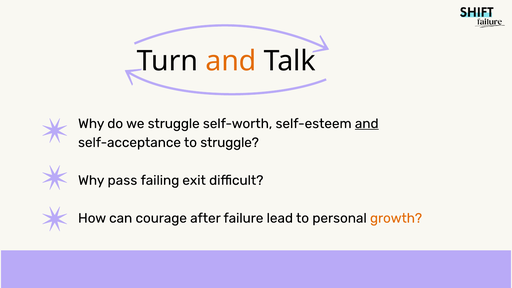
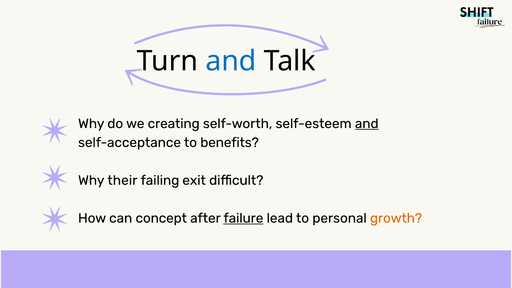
and at (231, 61) colour: orange -> blue
we struggle: struggle -> creating
to struggle: struggle -> benefits
pass: pass -> their
courage: courage -> concept
failure underline: none -> present
